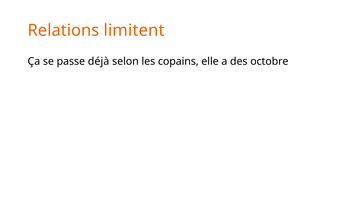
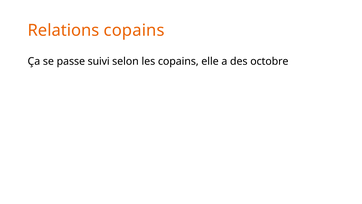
Relations limitent: limitent -> copains
déjà: déjà -> suivi
